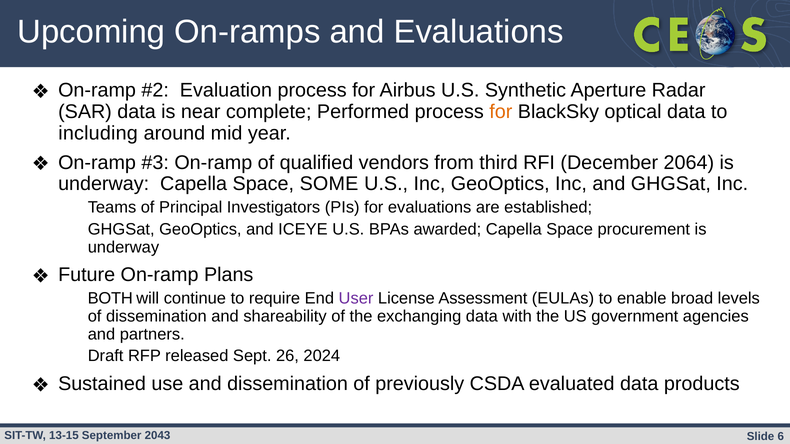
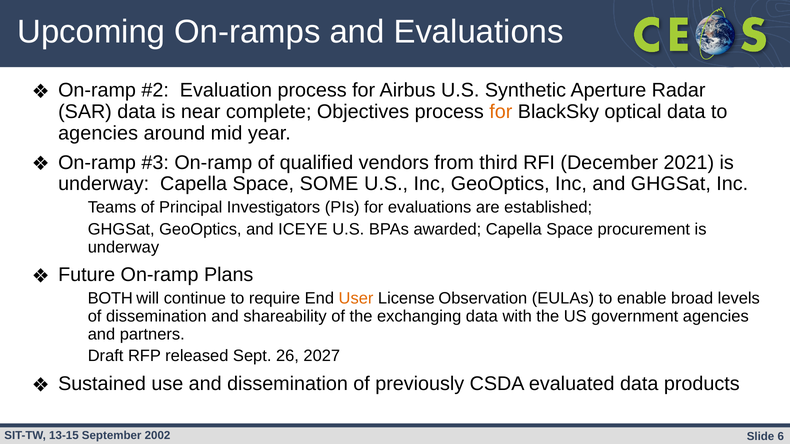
Performed: Performed -> Objectives
including at (98, 133): including -> agencies
2064: 2064 -> 2021
User colour: purple -> orange
Assessment: Assessment -> Observation
2024: 2024 -> 2027
2043: 2043 -> 2002
